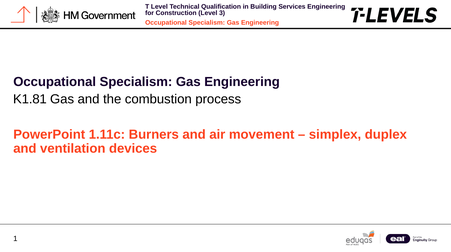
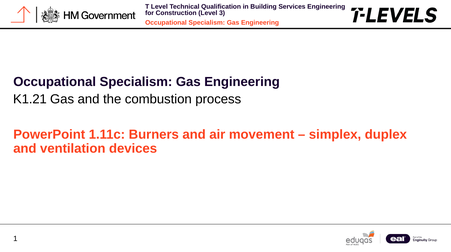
K1.81: K1.81 -> K1.21
